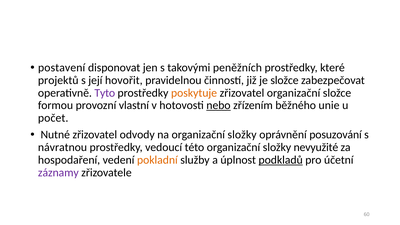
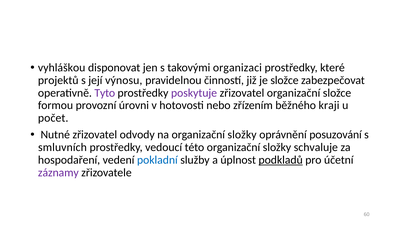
postavení: postavení -> vyhláškou
peněžních: peněžních -> organizaci
hovořit: hovořit -> výnosu
poskytuje colour: orange -> purple
vlastní: vlastní -> úrovni
nebo underline: present -> none
unie: unie -> kraji
návratnou: návratnou -> smluvních
nevyužité: nevyužité -> schvaluje
pokladní colour: orange -> blue
